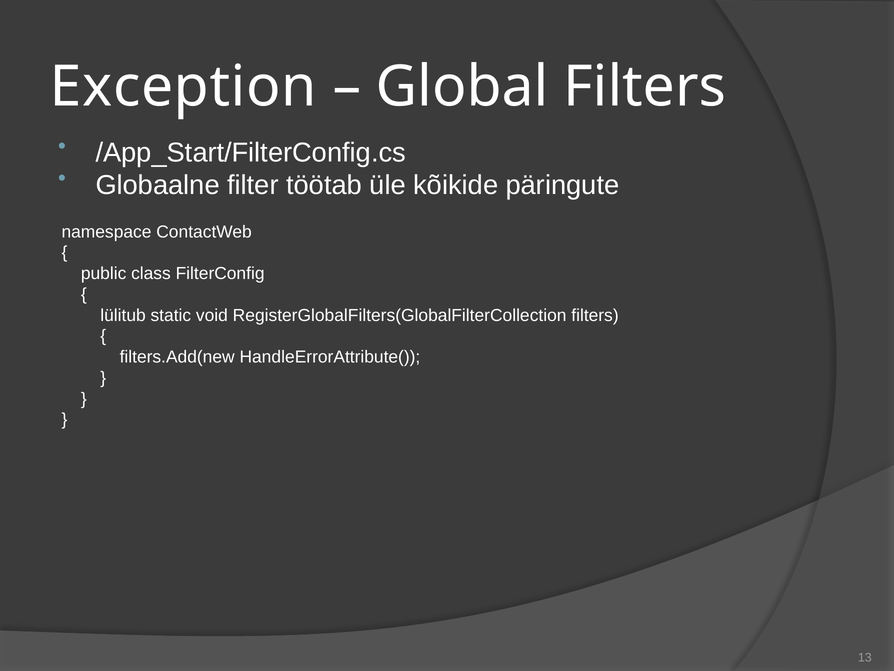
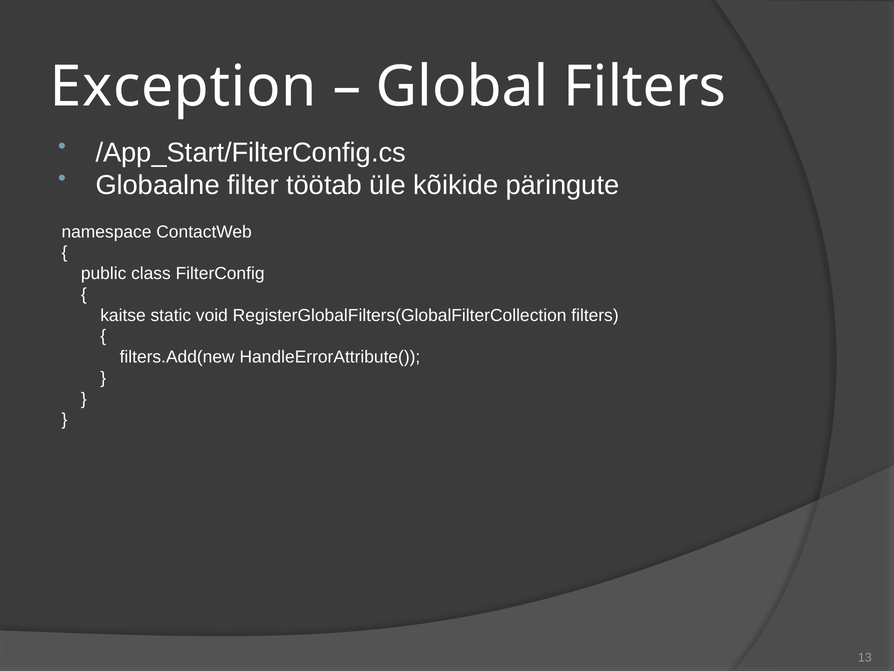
lülitub: lülitub -> kaitse
